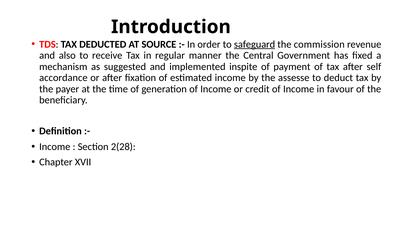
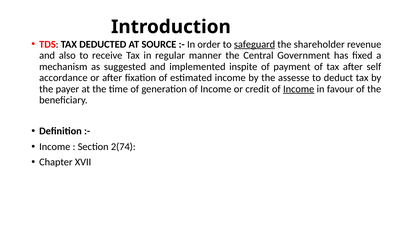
commission: commission -> shareholder
Income at (299, 89) underline: none -> present
2(28: 2(28 -> 2(74
